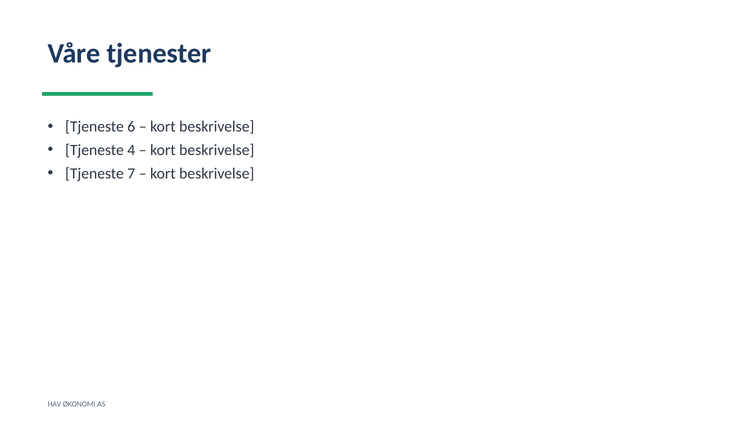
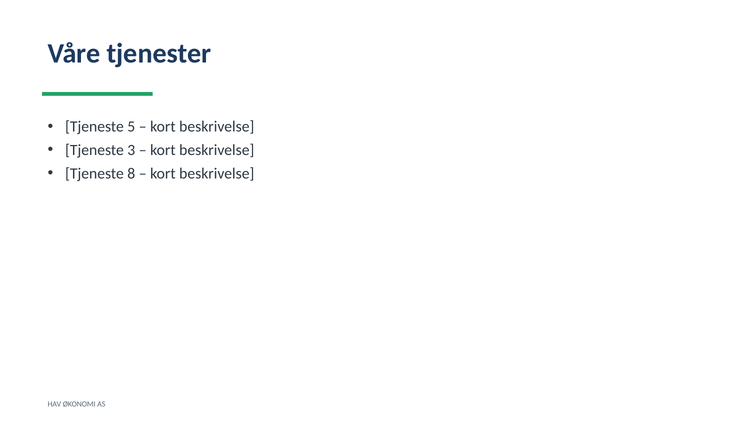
6: 6 -> 5
4: 4 -> 3
7: 7 -> 8
